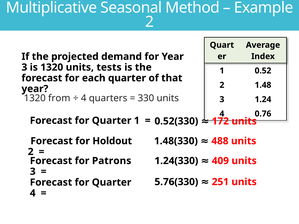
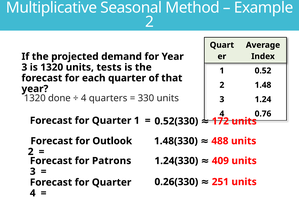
from: from -> done
Holdout: Holdout -> Outlook
5.76(330: 5.76(330 -> 0.26(330
